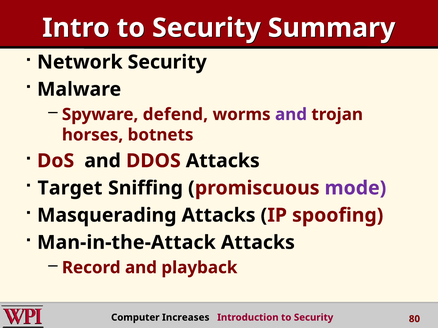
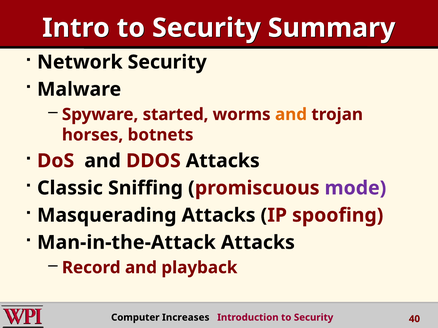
defend: defend -> started
and at (291, 115) colour: purple -> orange
Target: Target -> Classic
80: 80 -> 40
